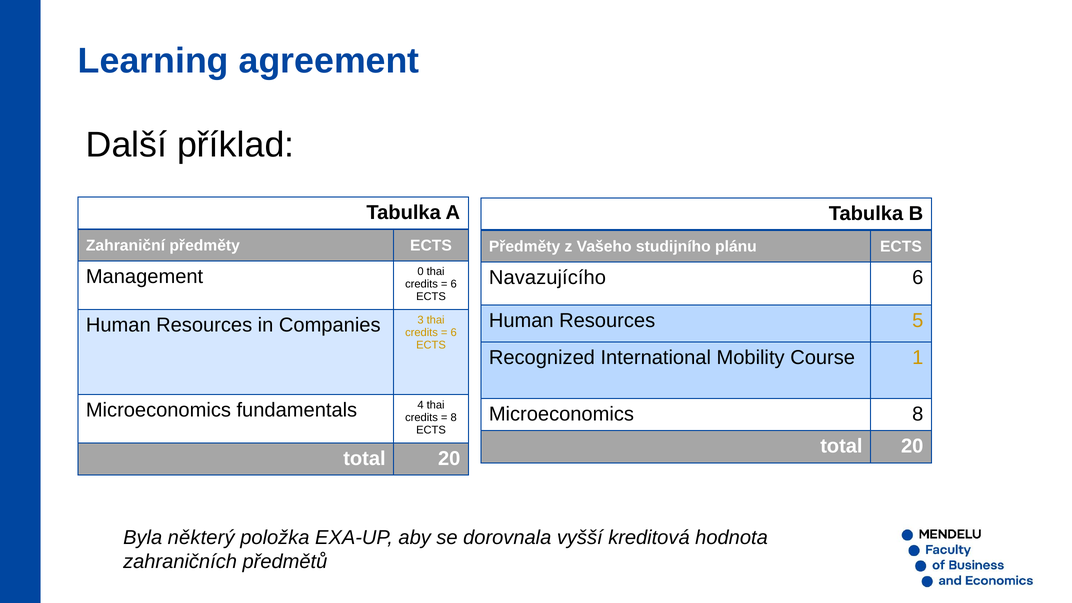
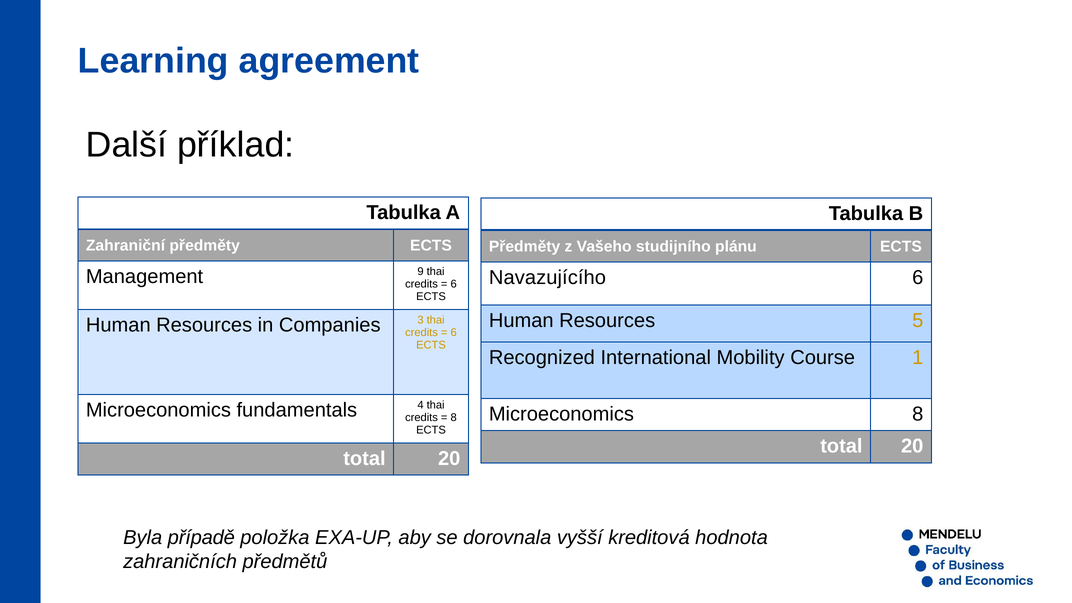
0: 0 -> 9
některý: některý -> případě
